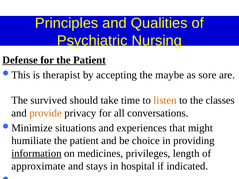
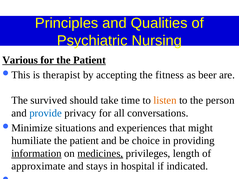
Defense: Defense -> Various
maybe: maybe -> fitness
sore: sore -> beer
classes: classes -> person
provide colour: orange -> blue
medicines underline: none -> present
